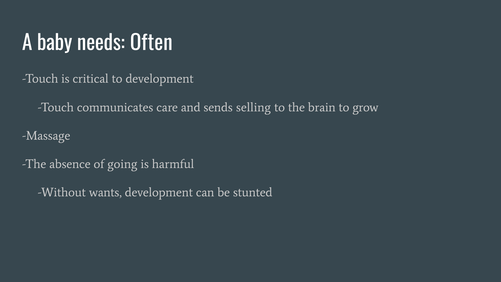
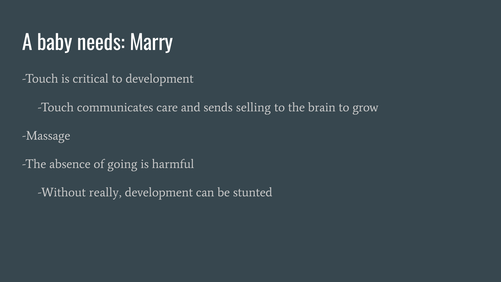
Often: Often -> Marry
wants: wants -> really
